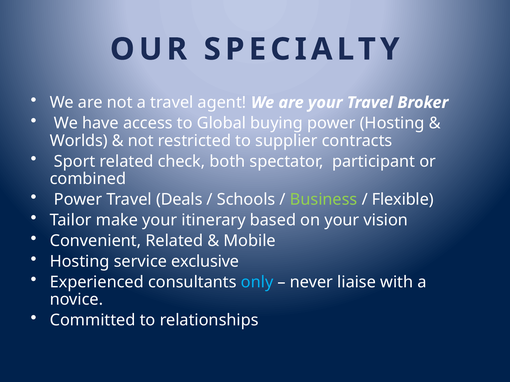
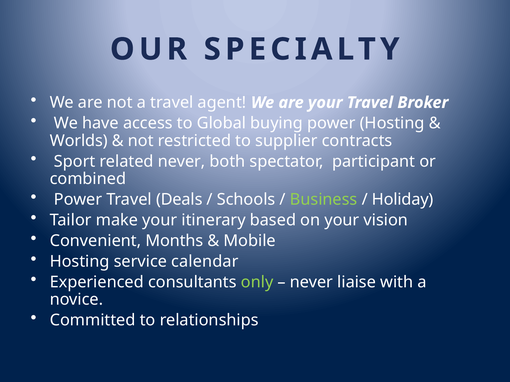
related check: check -> never
Flexible: Flexible -> Holiday
Convenient Related: Related -> Months
exclusive: exclusive -> calendar
only colour: light blue -> light green
